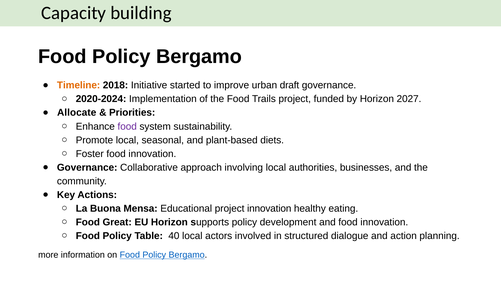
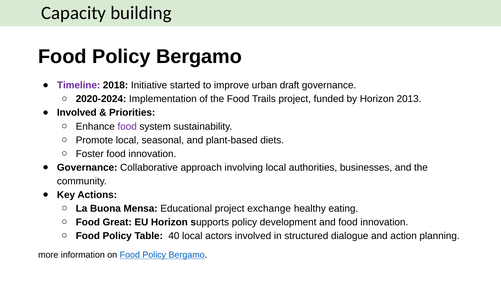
Timeline colour: orange -> purple
2027: 2027 -> 2013
Allocate at (77, 113): Allocate -> Involved
project innovation: innovation -> exchange
